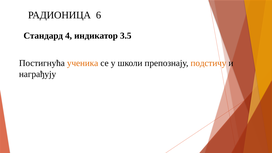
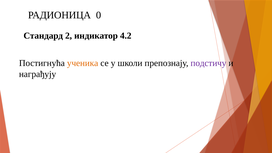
6: 6 -> 0
4: 4 -> 2
3.5: 3.5 -> 4.2
подстичу colour: orange -> purple
